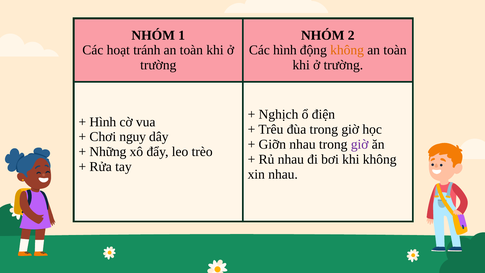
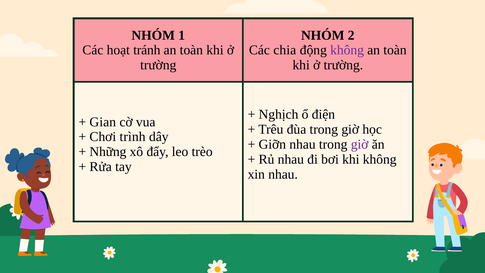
Các hình: hình -> chia
không at (347, 50) colour: orange -> purple
Hình at (103, 122): Hình -> Gian
nguy: nguy -> trình
